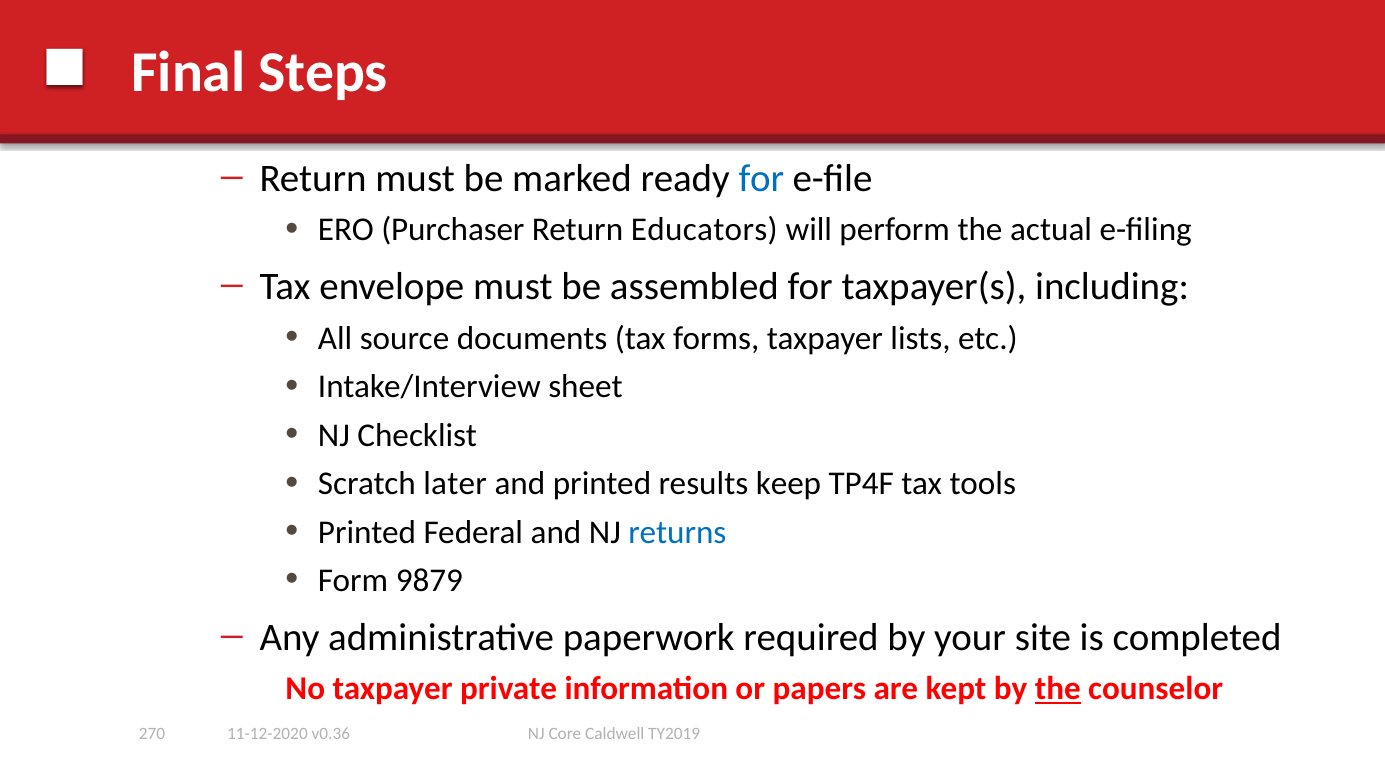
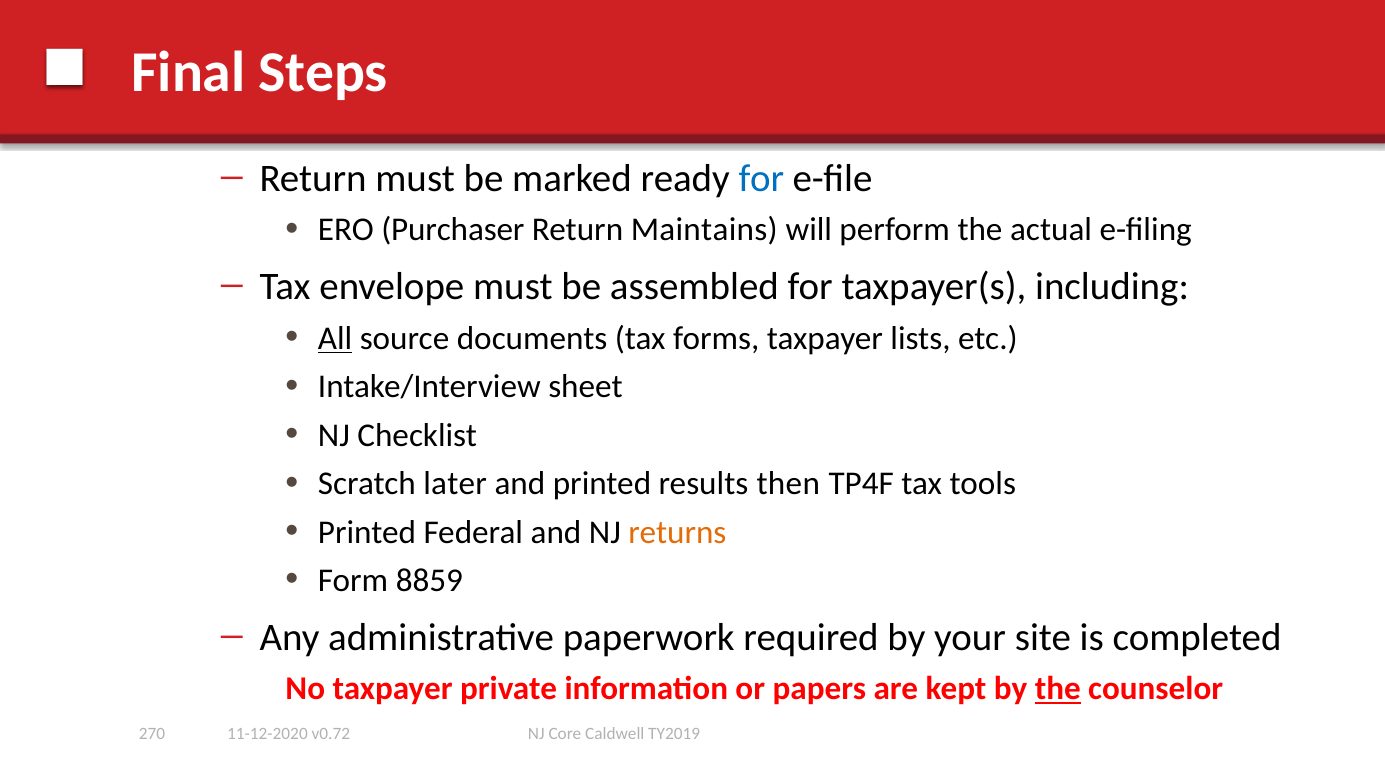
Educators: Educators -> Maintains
All underline: none -> present
keep: keep -> then
returns colour: blue -> orange
9879: 9879 -> 8859
v0.36: v0.36 -> v0.72
